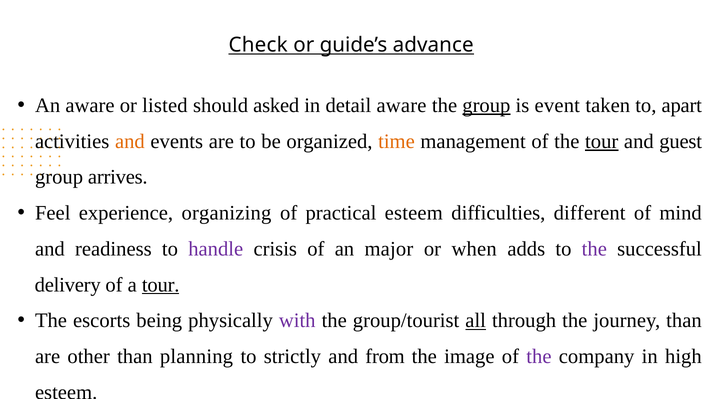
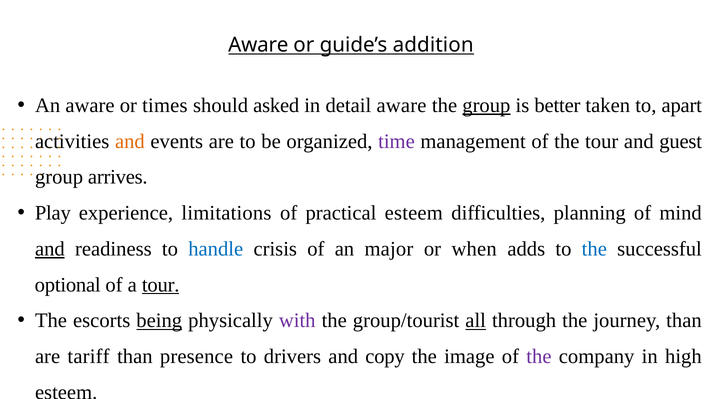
Check at (258, 45): Check -> Aware
advance: advance -> addition
listed: listed -> times
event: event -> better
time colour: orange -> purple
tour at (602, 141) underline: present -> none
Feel: Feel -> Play
organizing: organizing -> limitations
different: different -> planning
and at (50, 249) underline: none -> present
handle colour: purple -> blue
the at (594, 249) colour: purple -> blue
delivery: delivery -> optional
being underline: none -> present
other: other -> tariff
planning: planning -> presence
strictly: strictly -> drivers
from: from -> copy
